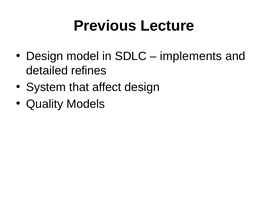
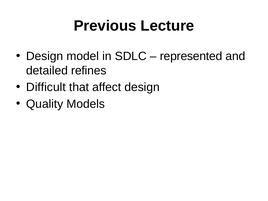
implements: implements -> represented
System: System -> Difficult
